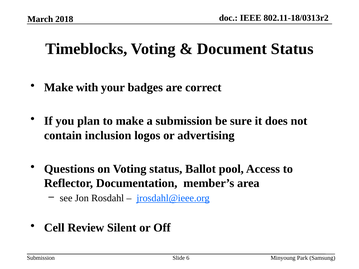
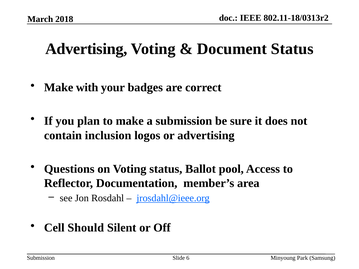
Timeblocks at (86, 49): Timeblocks -> Advertising
Review: Review -> Should
